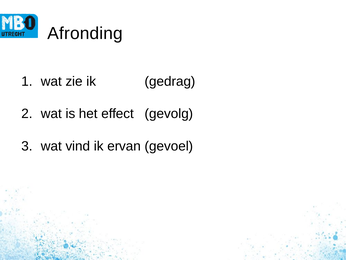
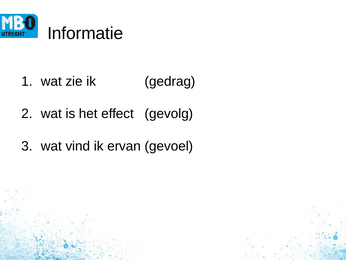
Afronding: Afronding -> Informatie
